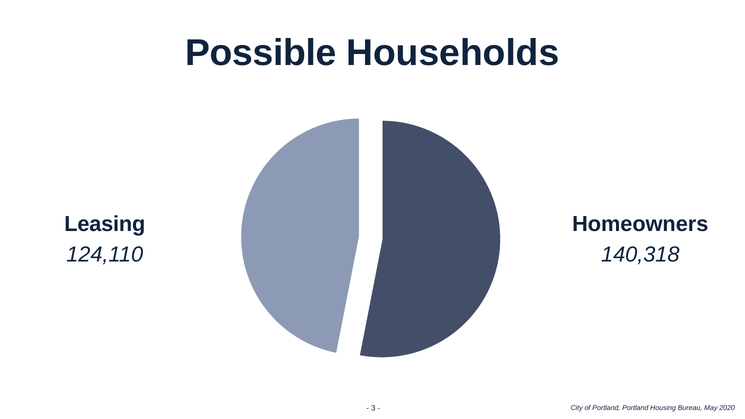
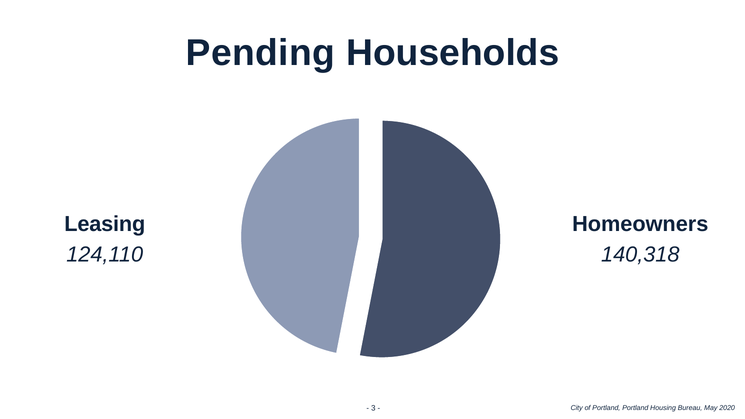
Possible: Possible -> Pending
